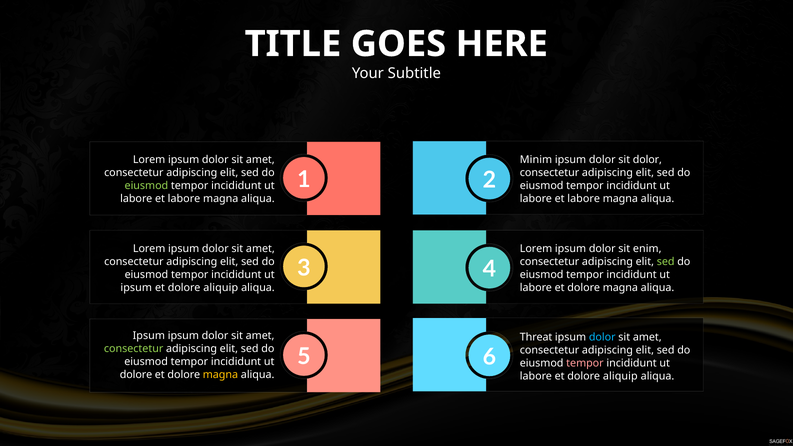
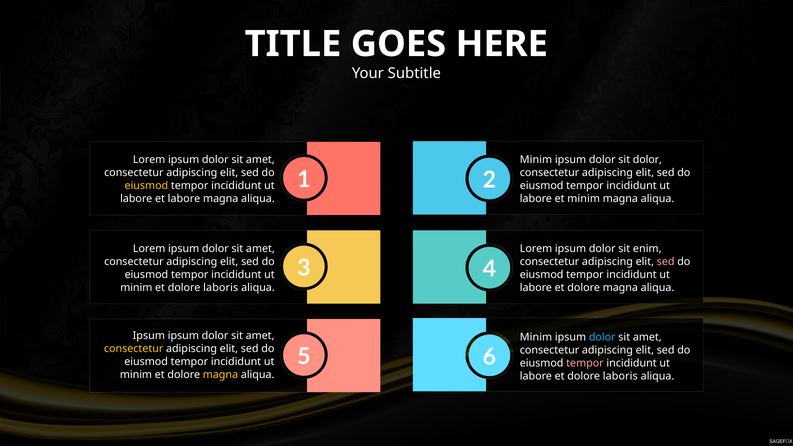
eiusmod at (146, 186) colour: light green -> yellow
labore at (584, 199): labore -> minim
sed at (666, 262) colour: light green -> pink
ipsum at (136, 288): ipsum -> minim
aliquip at (221, 288): aliquip -> laboris
Threat at (536, 337): Threat -> Minim
consectetur at (134, 349) colour: light green -> yellow
dolore at (136, 375): dolore -> minim
labore et dolore aliquip: aliquip -> laboris
